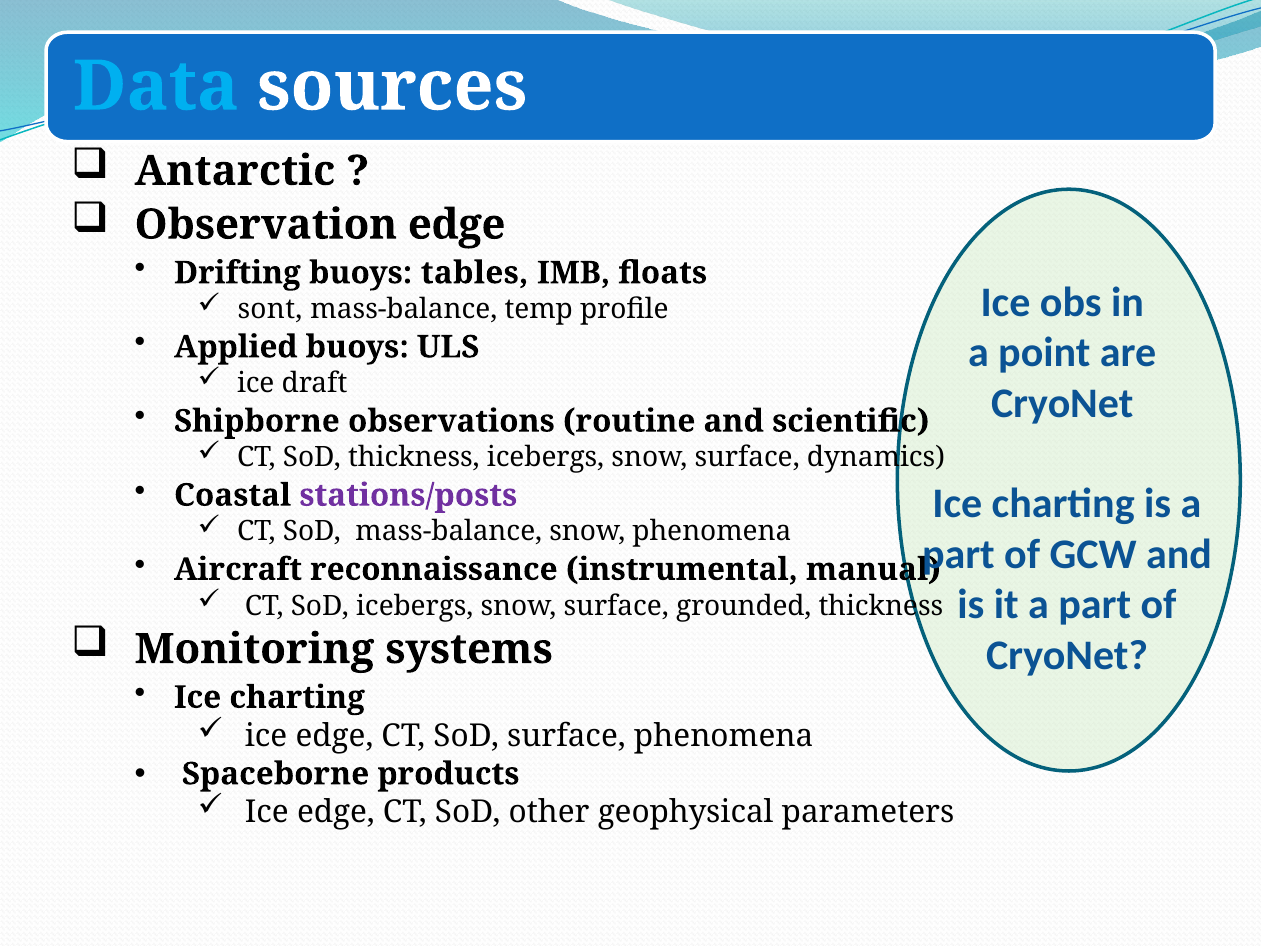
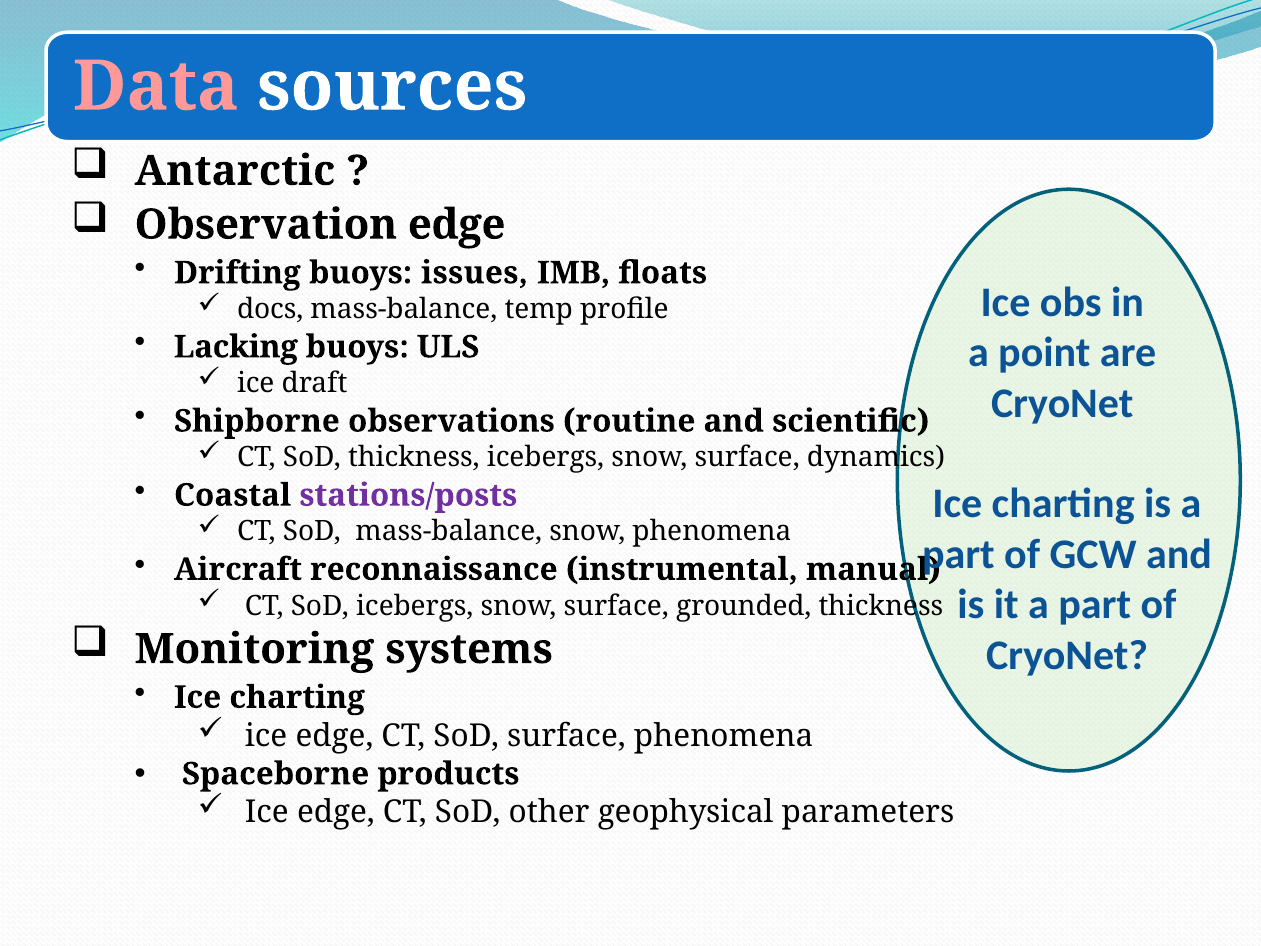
Data colour: light blue -> pink
tables: tables -> issues
sont: sont -> docs
Applied: Applied -> Lacking
